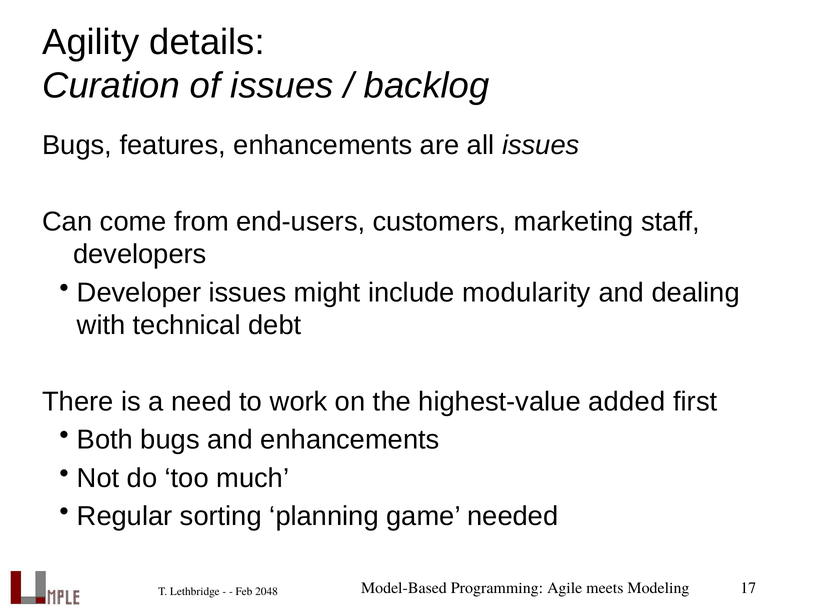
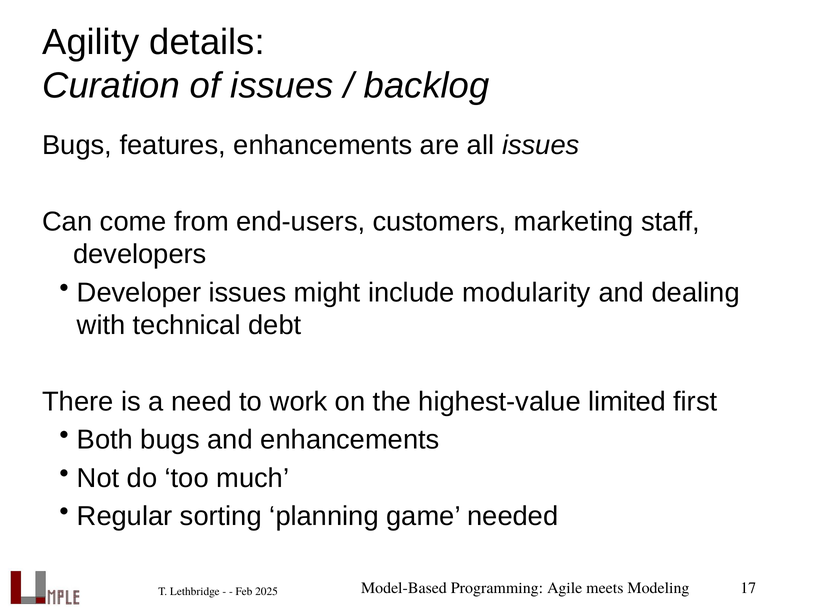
added: added -> limited
2048: 2048 -> 2025
